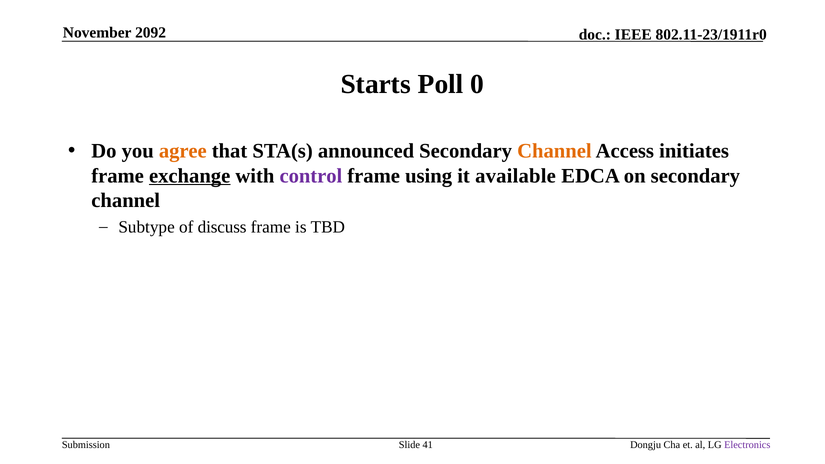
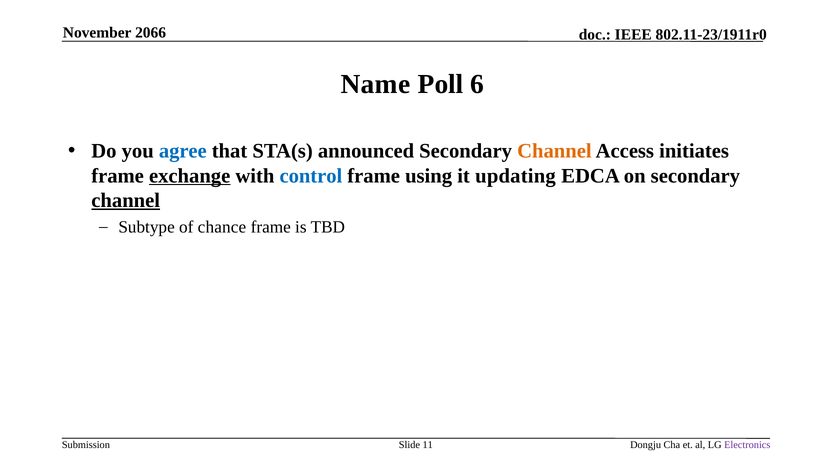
2092: 2092 -> 2066
Starts: Starts -> Name
0: 0 -> 6
agree colour: orange -> blue
control colour: purple -> blue
available: available -> updating
channel at (126, 200) underline: none -> present
discuss: discuss -> chance
41: 41 -> 11
